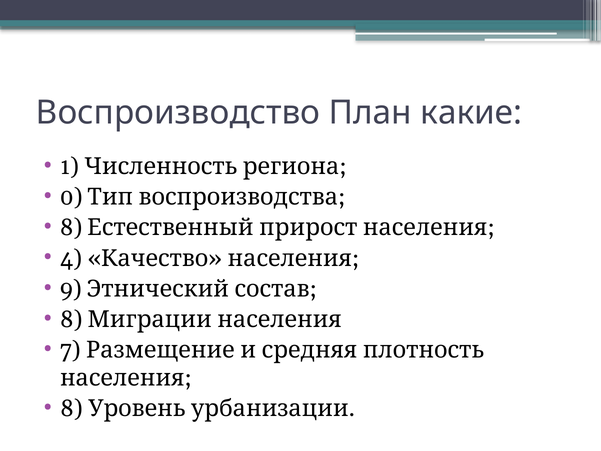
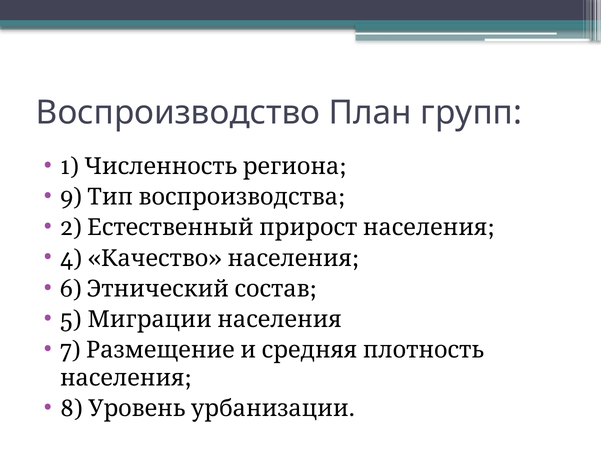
какие: какие -> групп
0: 0 -> 9
8 at (71, 228): 8 -> 2
9: 9 -> 6
8 at (71, 319): 8 -> 5
